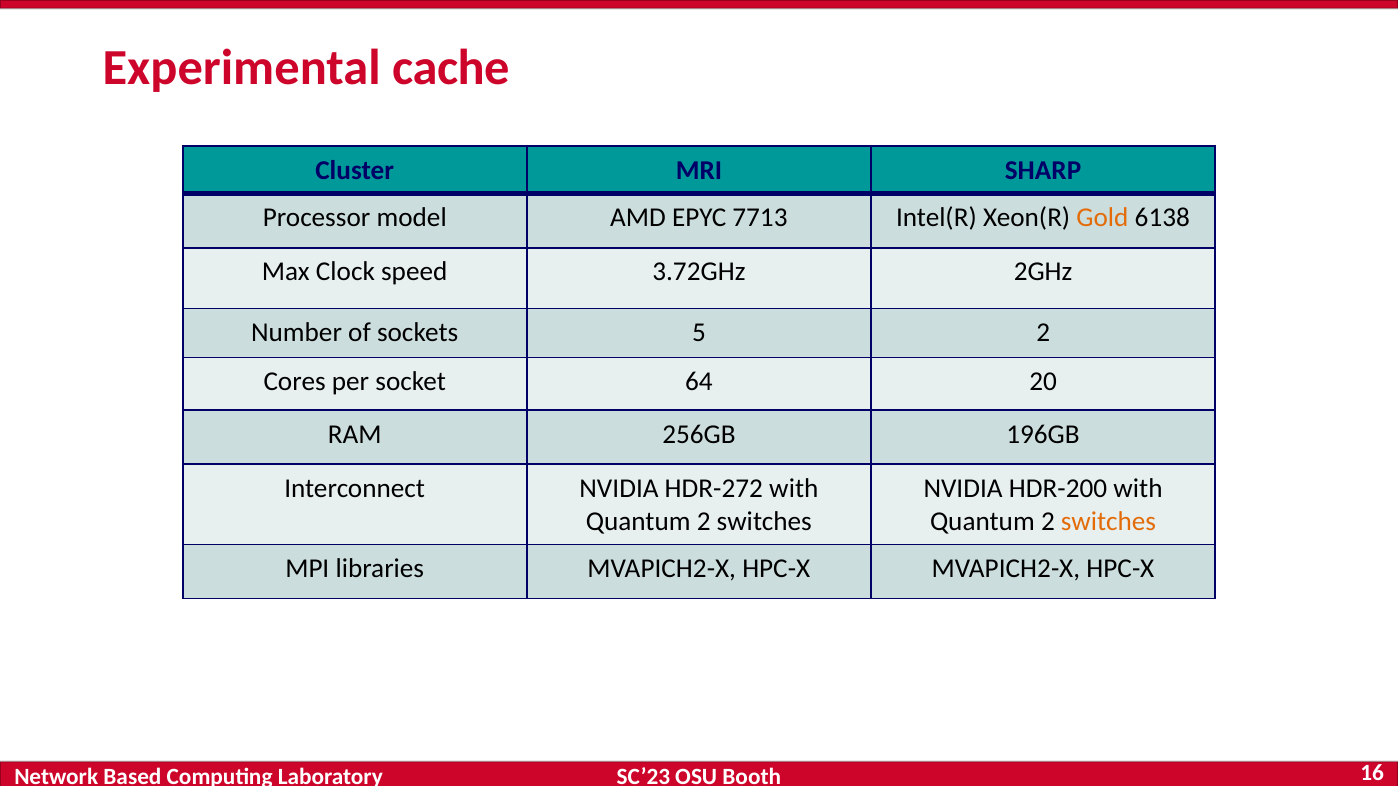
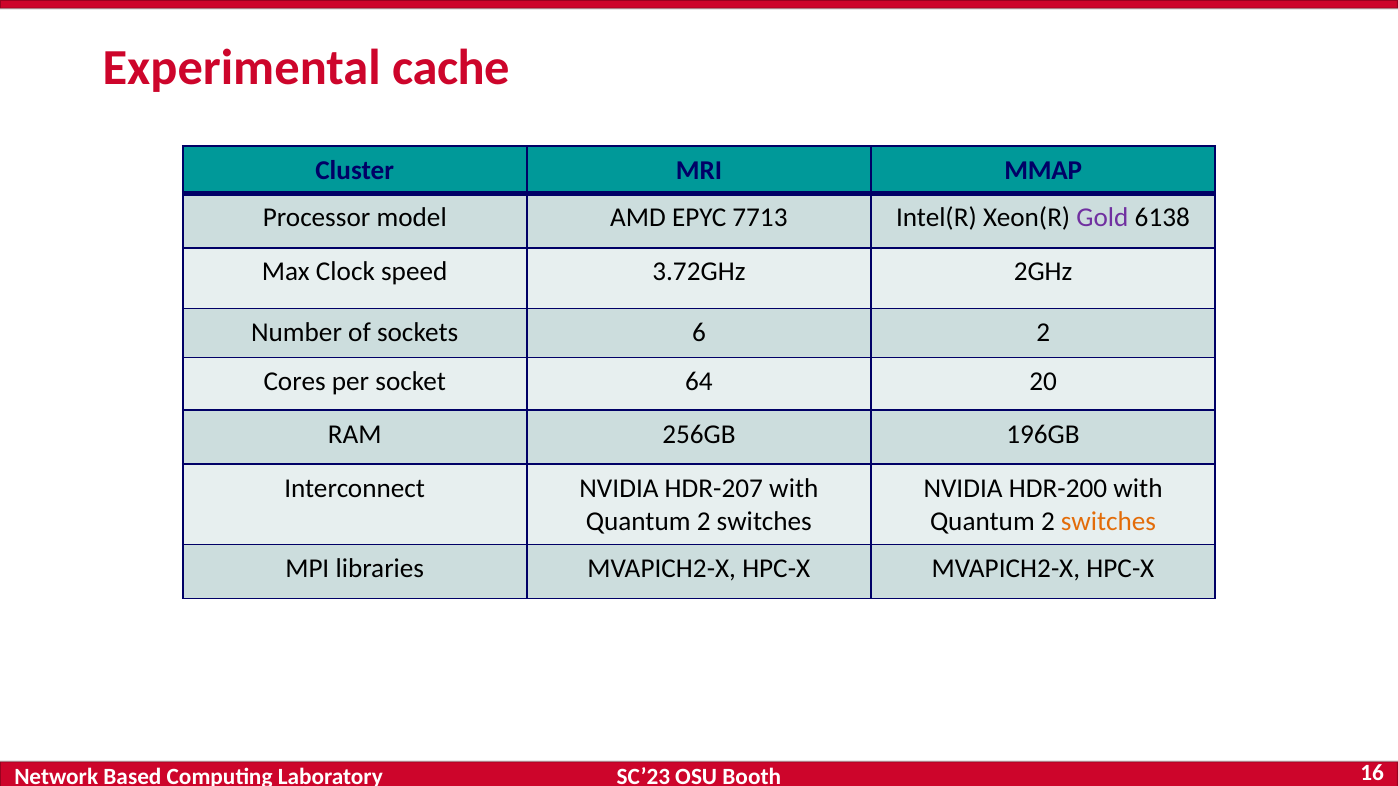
SHARP: SHARP -> MMAP
Gold colour: orange -> purple
5: 5 -> 6
HDR-272: HDR-272 -> HDR-207
